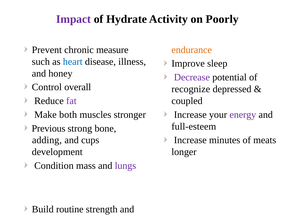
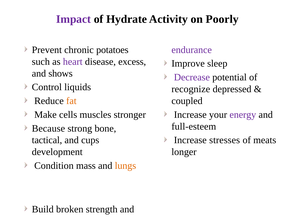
measure: measure -> potatoes
endurance colour: orange -> purple
heart colour: blue -> purple
illness: illness -> excess
honey: honey -> shows
overall: overall -> liquids
fat colour: purple -> orange
both: both -> cells
Previous: Previous -> Because
adding: adding -> tactical
minutes: minutes -> stresses
lungs colour: purple -> orange
routine: routine -> broken
